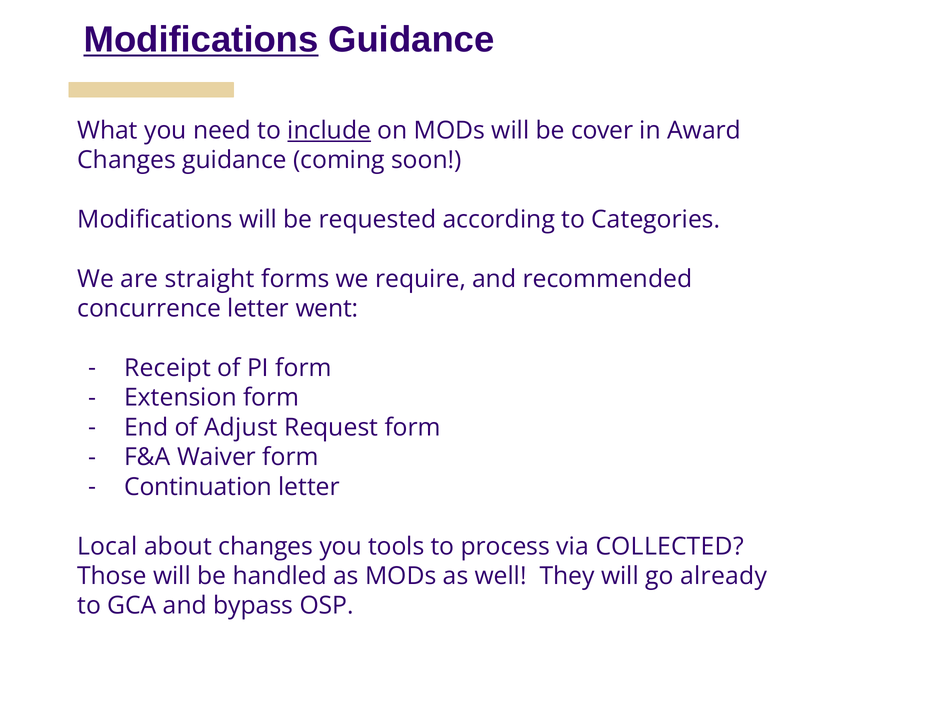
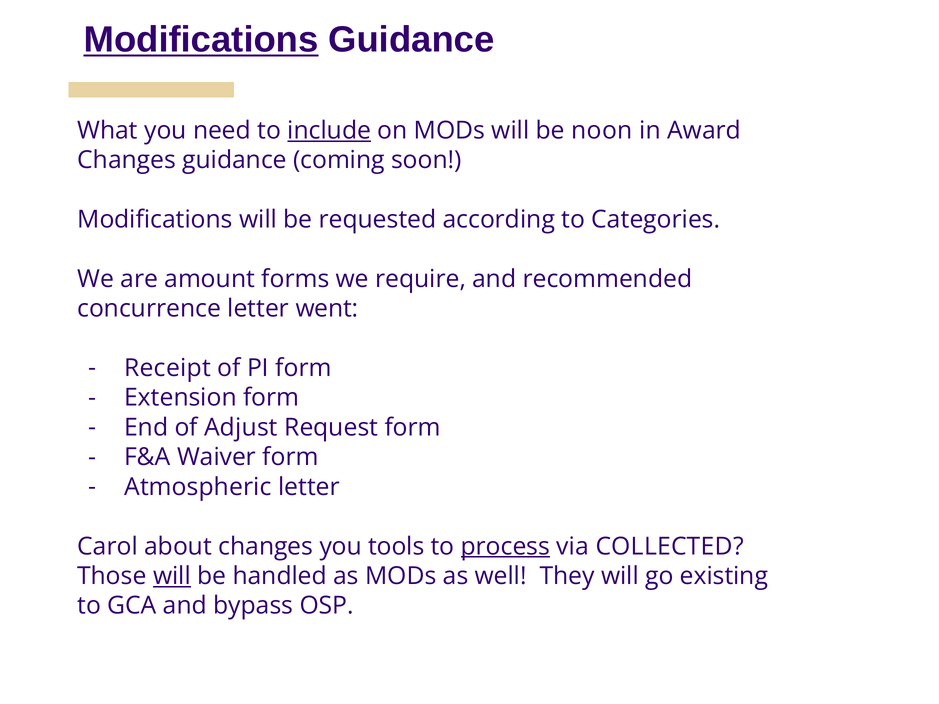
cover: cover -> noon
straight: straight -> amount
Continuation: Continuation -> Atmospheric
Local: Local -> Carol
process underline: none -> present
will at (172, 576) underline: none -> present
already: already -> existing
